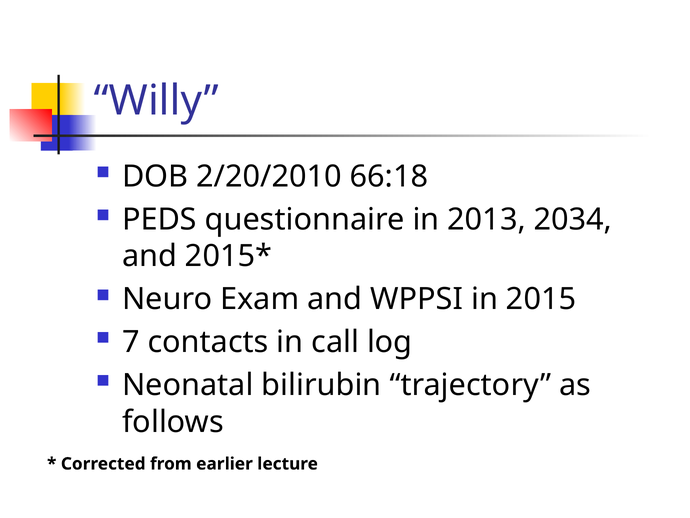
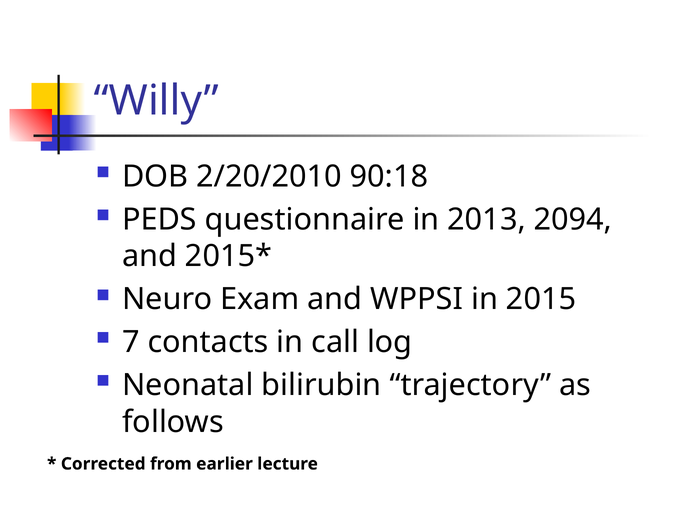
66:18: 66:18 -> 90:18
2034: 2034 -> 2094
